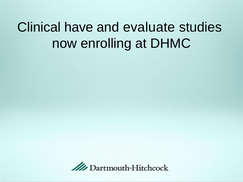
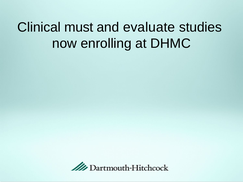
have: have -> must
